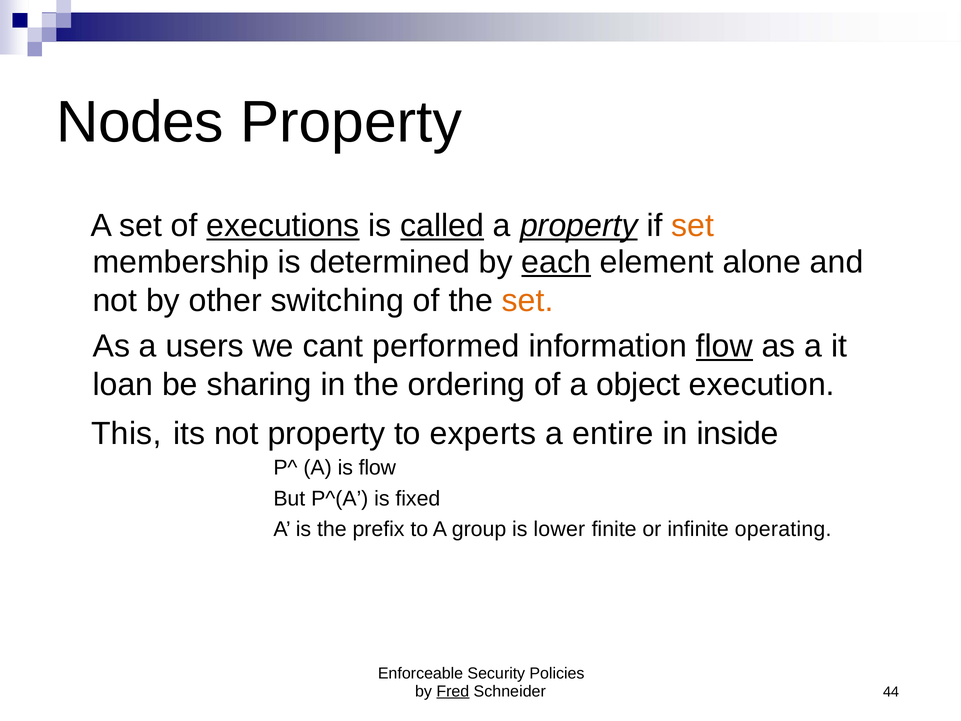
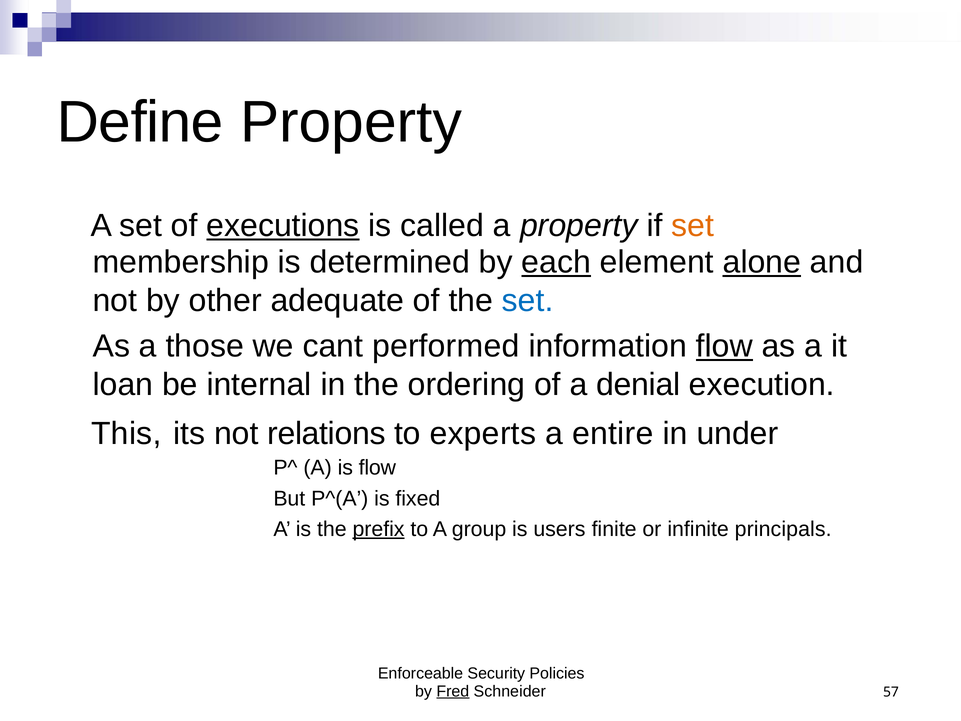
Nodes: Nodes -> Define
called underline: present -> none
property at (579, 225) underline: present -> none
alone underline: none -> present
switching: switching -> adequate
set at (528, 300) colour: orange -> blue
users: users -> those
sharing: sharing -> internal
object: object -> denial
property at (326, 433): property -> relations
inside: inside -> under
prefix underline: none -> present
lower: lower -> users
operating: operating -> principals
44: 44 -> 57
